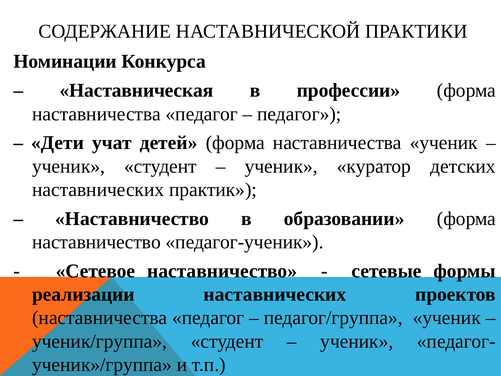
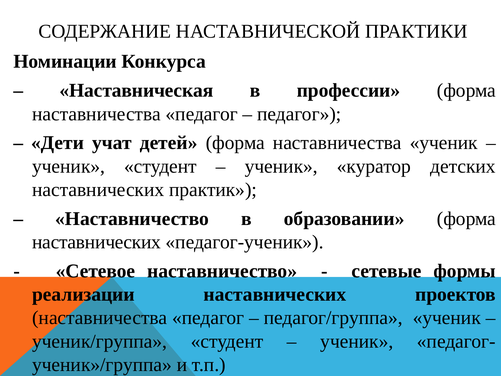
наставничество at (96, 242): наставничество -> наставнических
